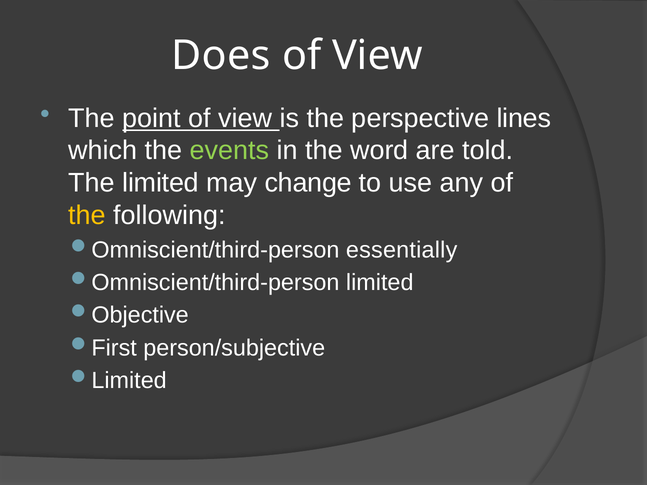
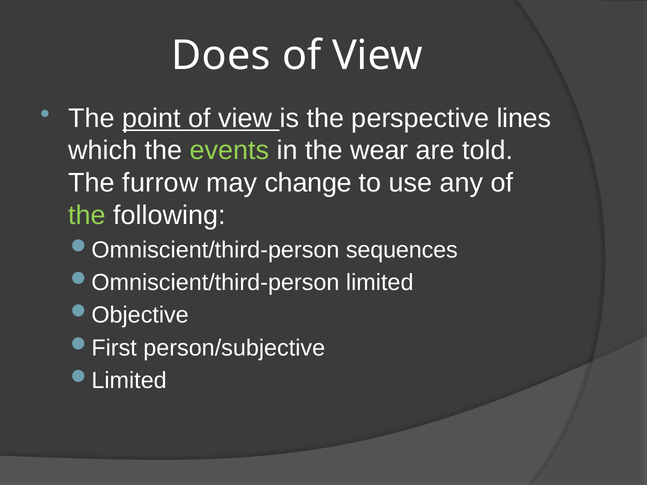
word: word -> wear
The limited: limited -> furrow
the at (87, 215) colour: yellow -> light green
essentially: essentially -> sequences
